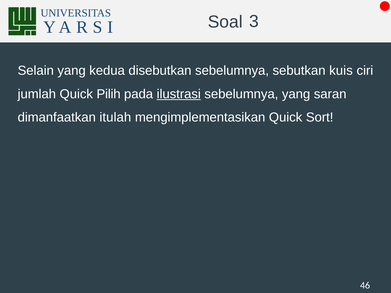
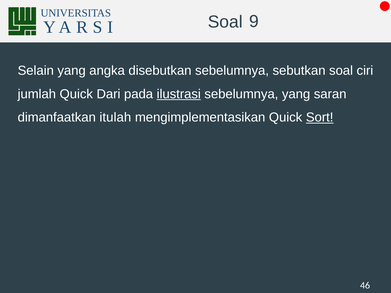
3: 3 -> 9
kedua: kedua -> angka
sebutkan kuis: kuis -> soal
Pilih: Pilih -> Dari
Sort underline: none -> present
